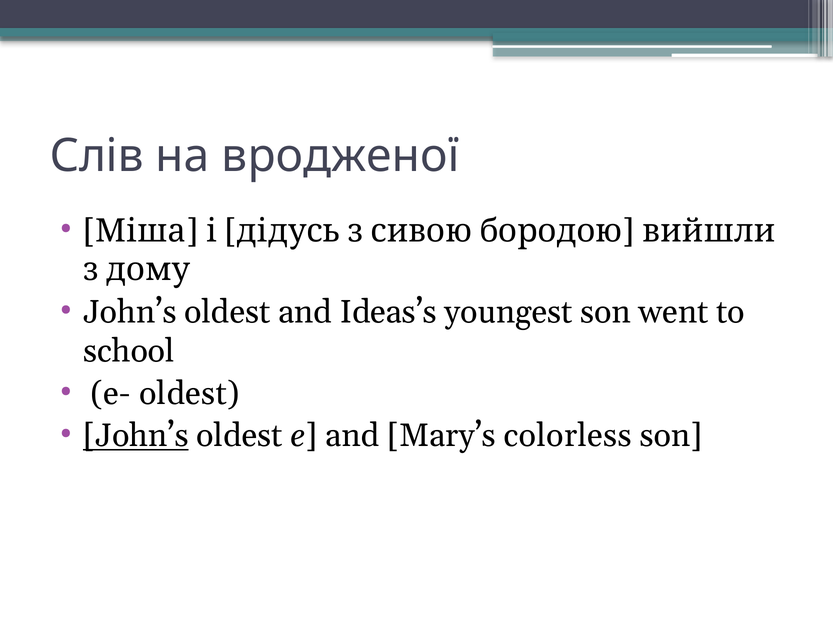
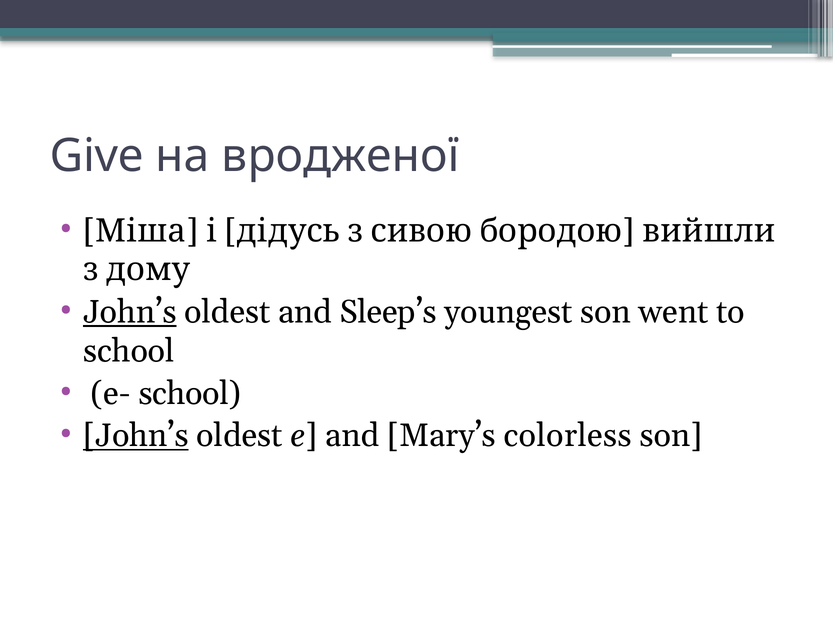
Слів: Слів -> Give
John’s at (130, 312) underline: none -> present
Ideas’s: Ideas’s -> Sleep’s
e- oldest: oldest -> school
